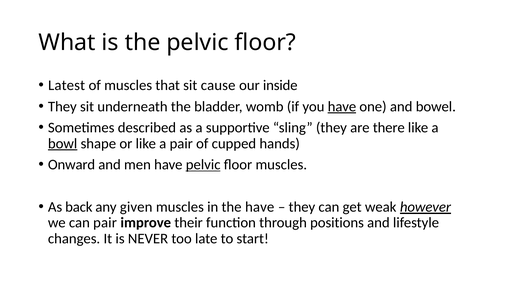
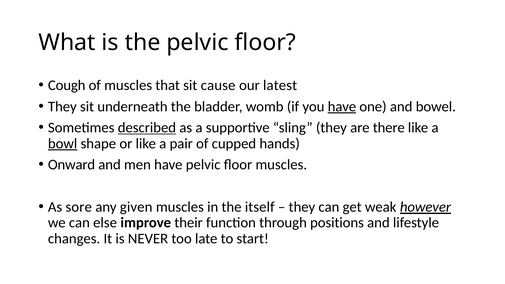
Latest: Latest -> Cough
inside: inside -> latest
described underline: none -> present
pelvic at (203, 165) underline: present -> none
back: back -> sore
the have: have -> itself
can pair: pair -> else
